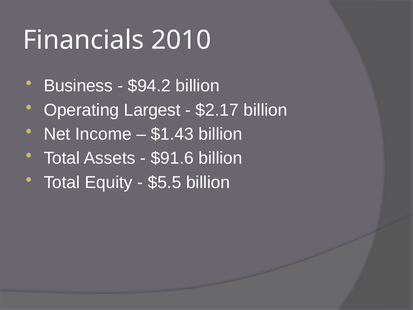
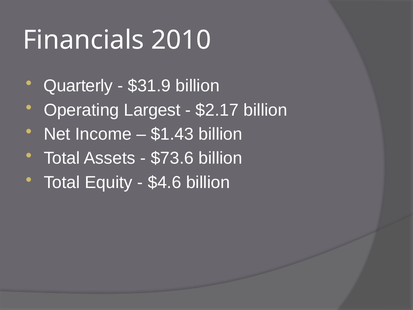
Business: Business -> Quarterly
$94.2: $94.2 -> $31.9
$91.6: $91.6 -> $73.6
$5.5: $5.5 -> $4.6
